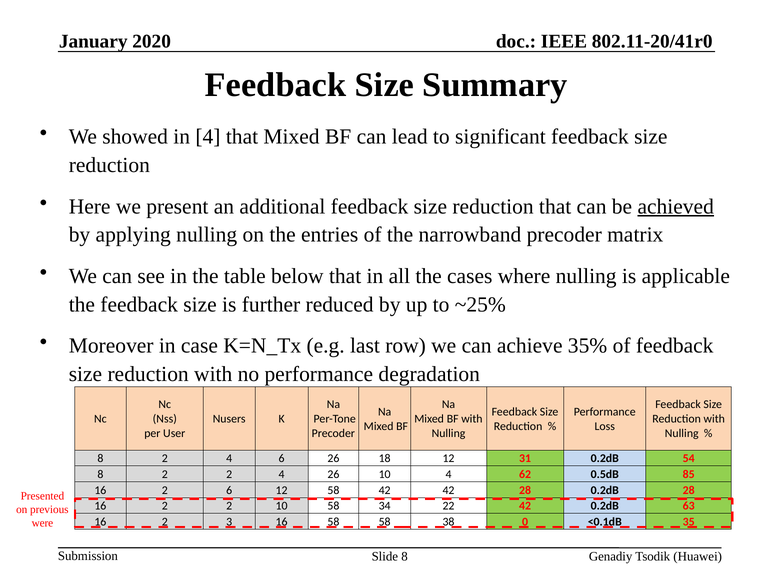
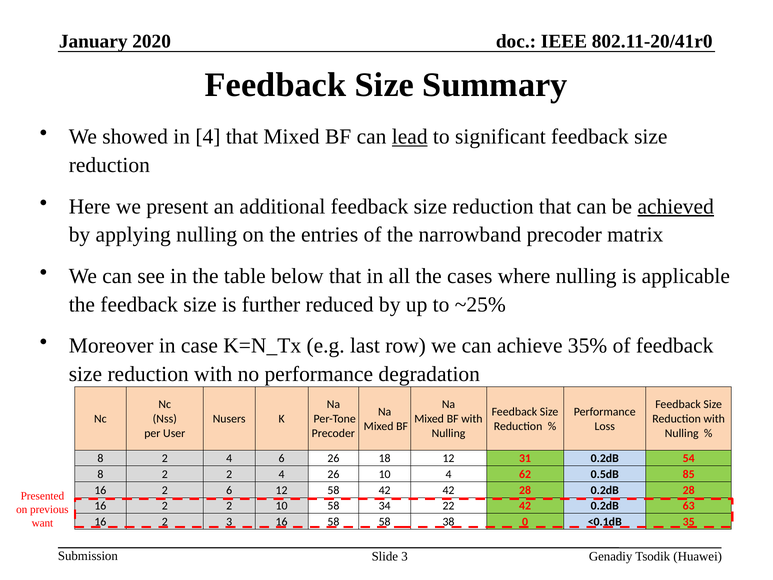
lead underline: none -> present
were: were -> want
Slide 8: 8 -> 3
